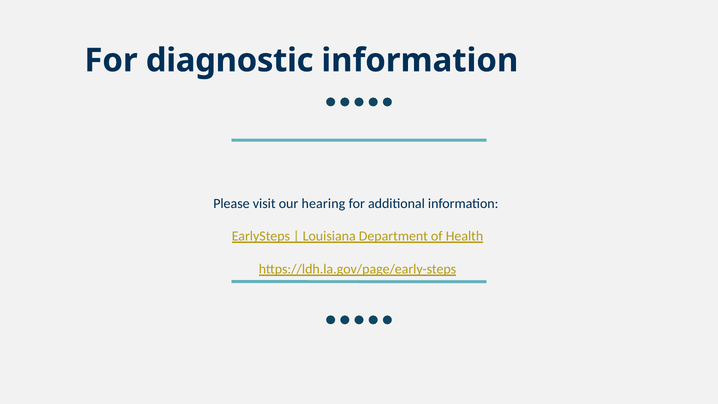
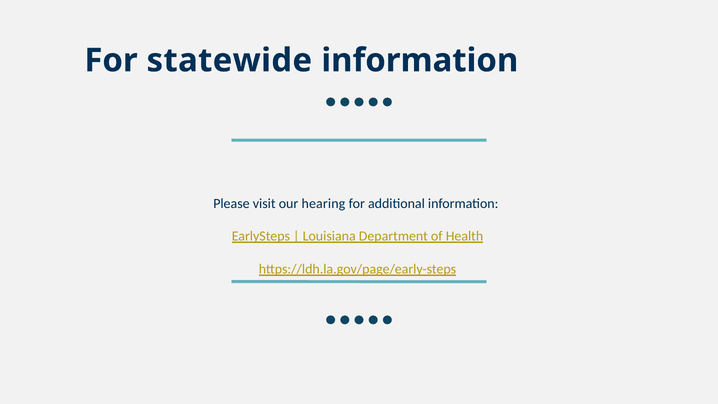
diagnostic: diagnostic -> statewide
